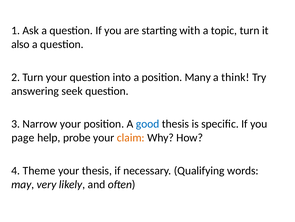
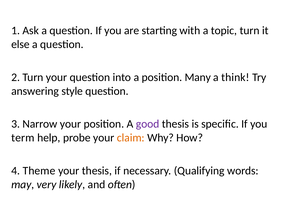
also: also -> else
seek: seek -> style
good colour: blue -> purple
page: page -> term
